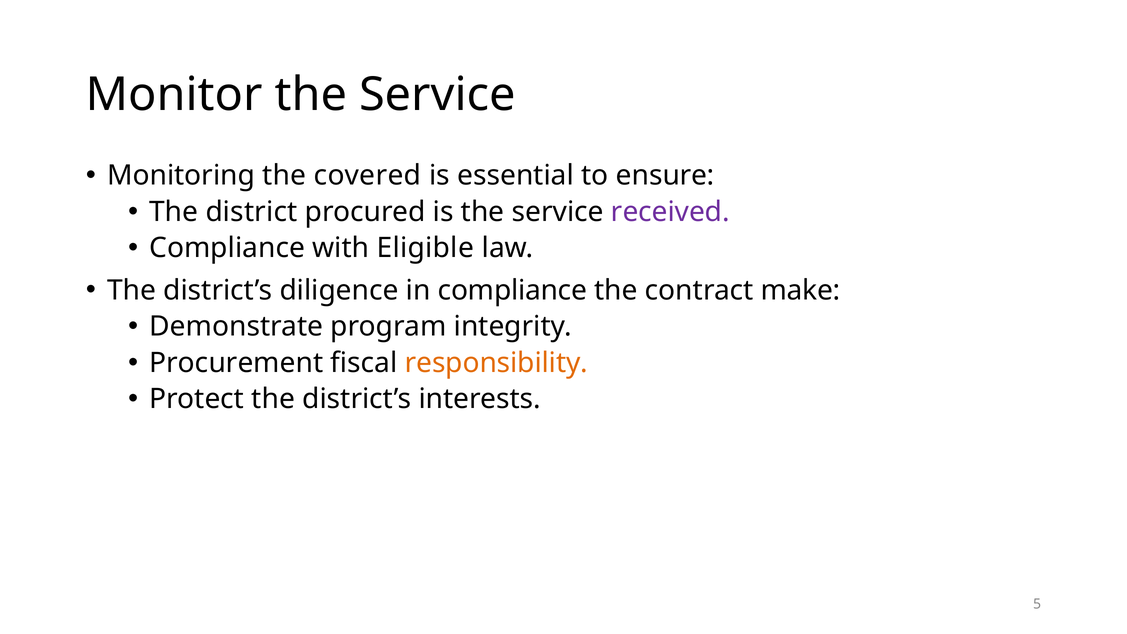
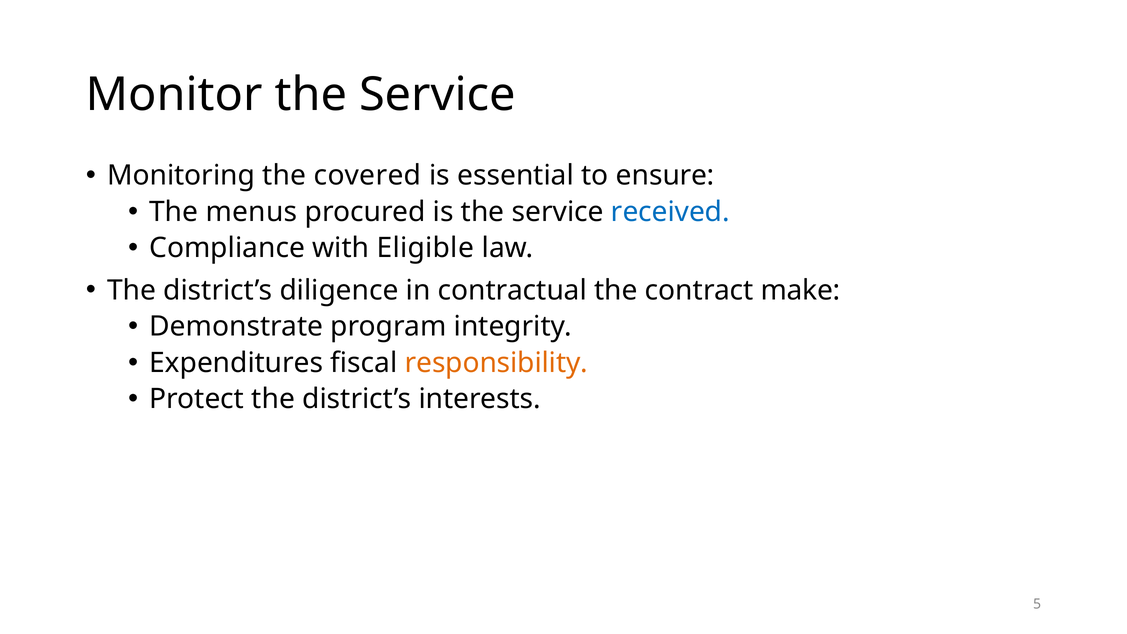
district: district -> menus
received colour: purple -> blue
in compliance: compliance -> contractual
Procurement: Procurement -> Expenditures
